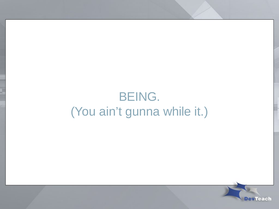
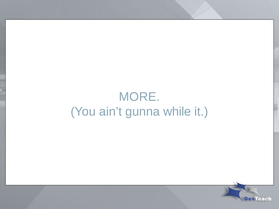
BEING: BEING -> MORE
